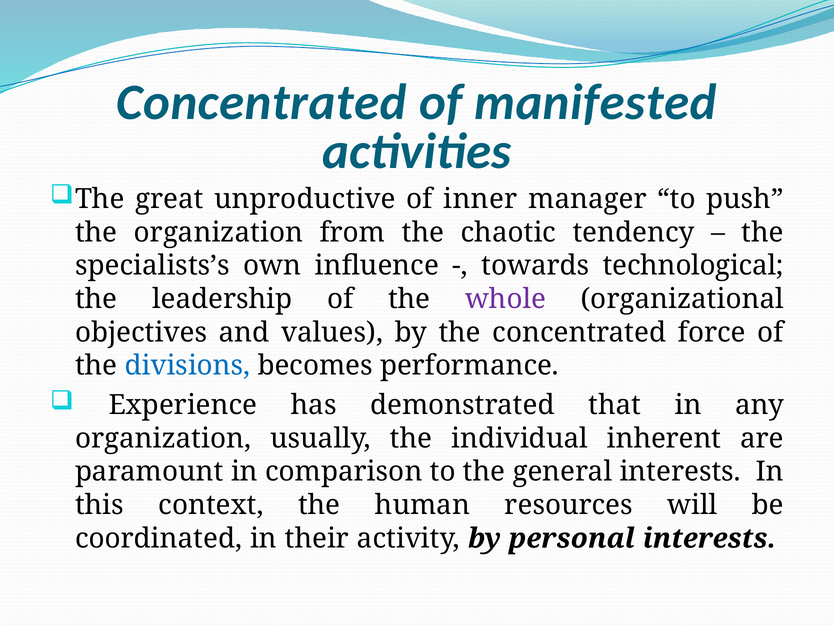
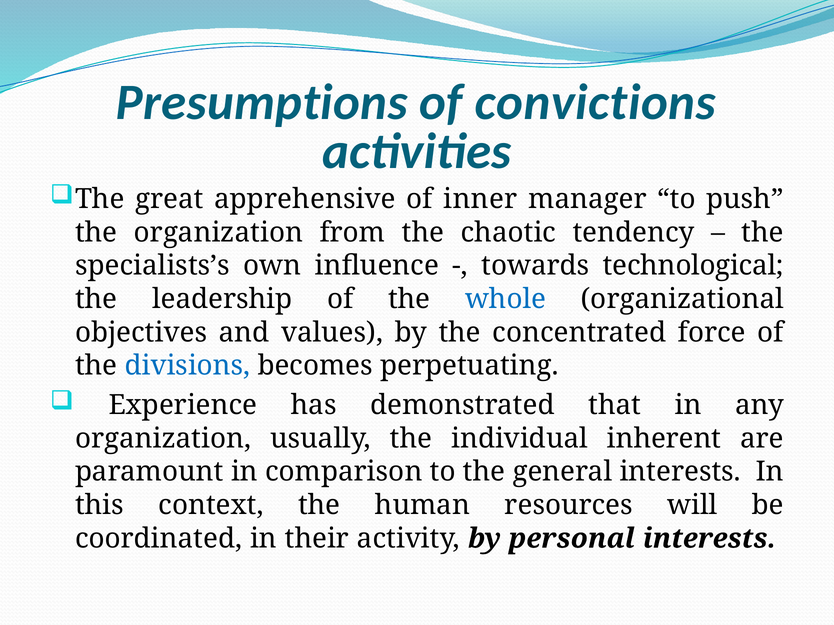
Concentrated at (262, 103): Concentrated -> Presumptions
manifested: manifested -> convictions
unproductive: unproductive -> apprehensive
whole colour: purple -> blue
performance: performance -> perpetuating
